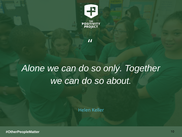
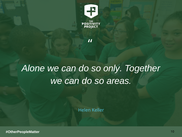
about: about -> areas
